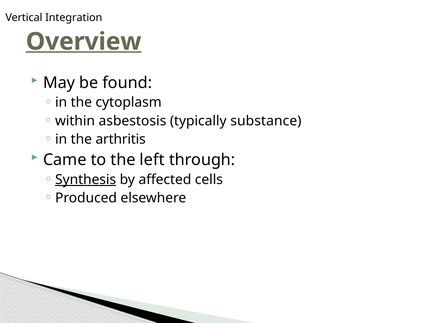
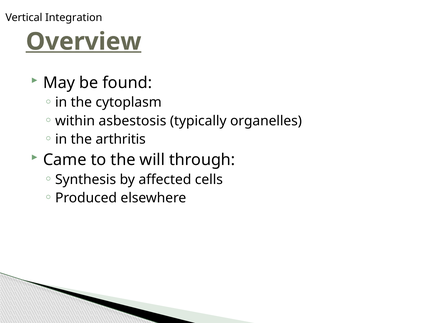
substance: substance -> organelles
left: left -> will
Synthesis underline: present -> none
